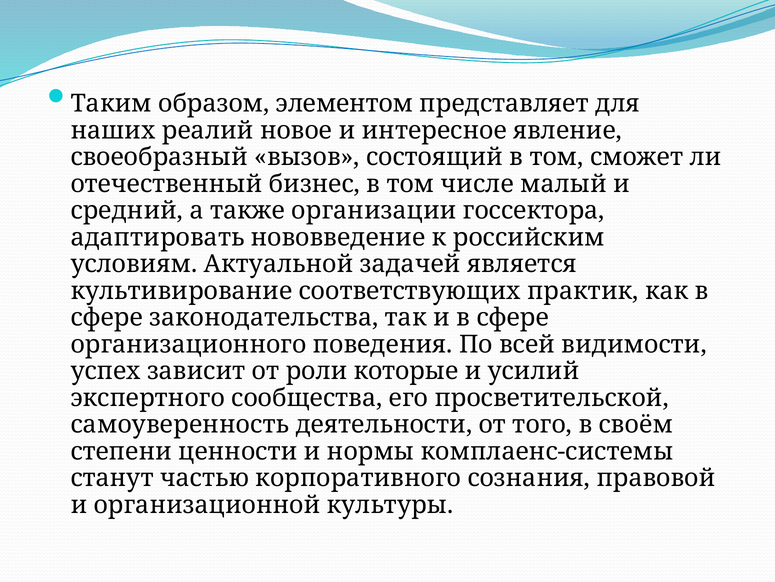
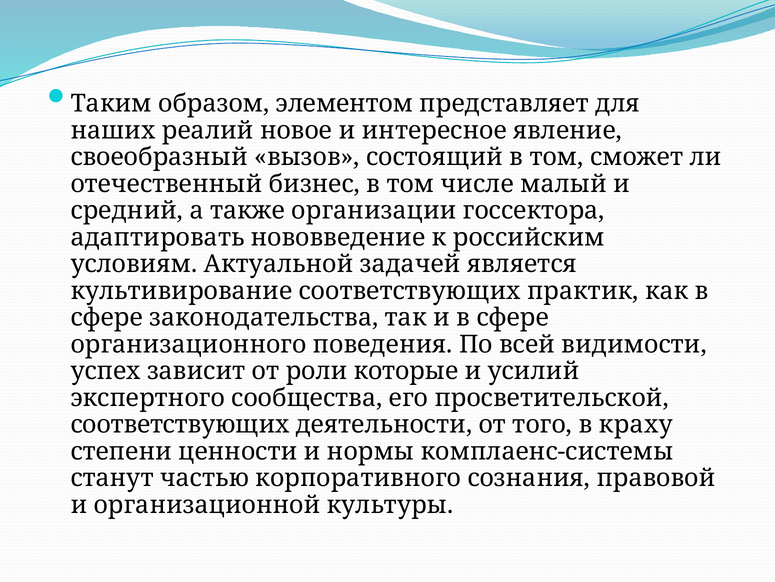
самоуверенность at (180, 424): самоуверенность -> соответствующих
своём: своём -> краху
